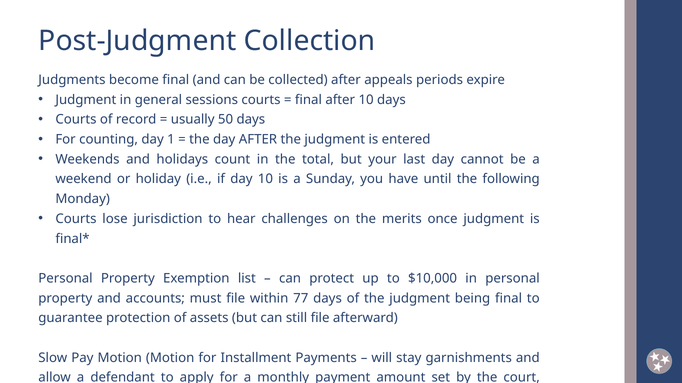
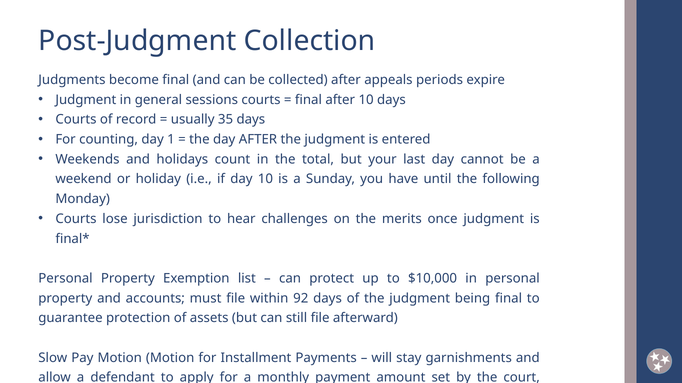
50: 50 -> 35
77: 77 -> 92
